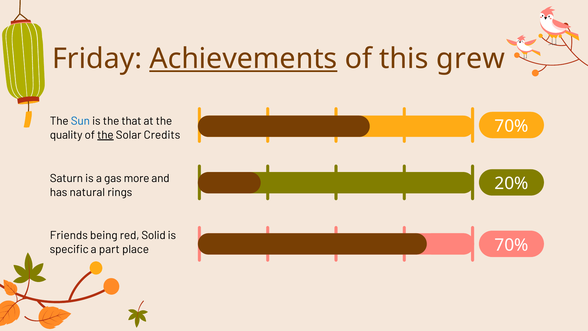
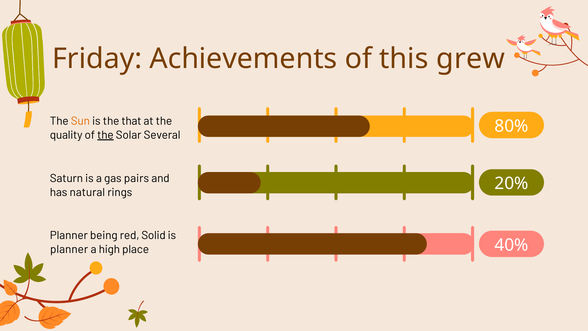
Achievements underline: present -> none
Sun colour: blue -> orange
70% at (511, 126): 70% -> 80%
Credits: Credits -> Several
more: more -> pairs
Friends at (69, 235): Friends -> Planner
70% at (511, 245): 70% -> 40%
specific at (69, 249): specific -> planner
part: part -> high
